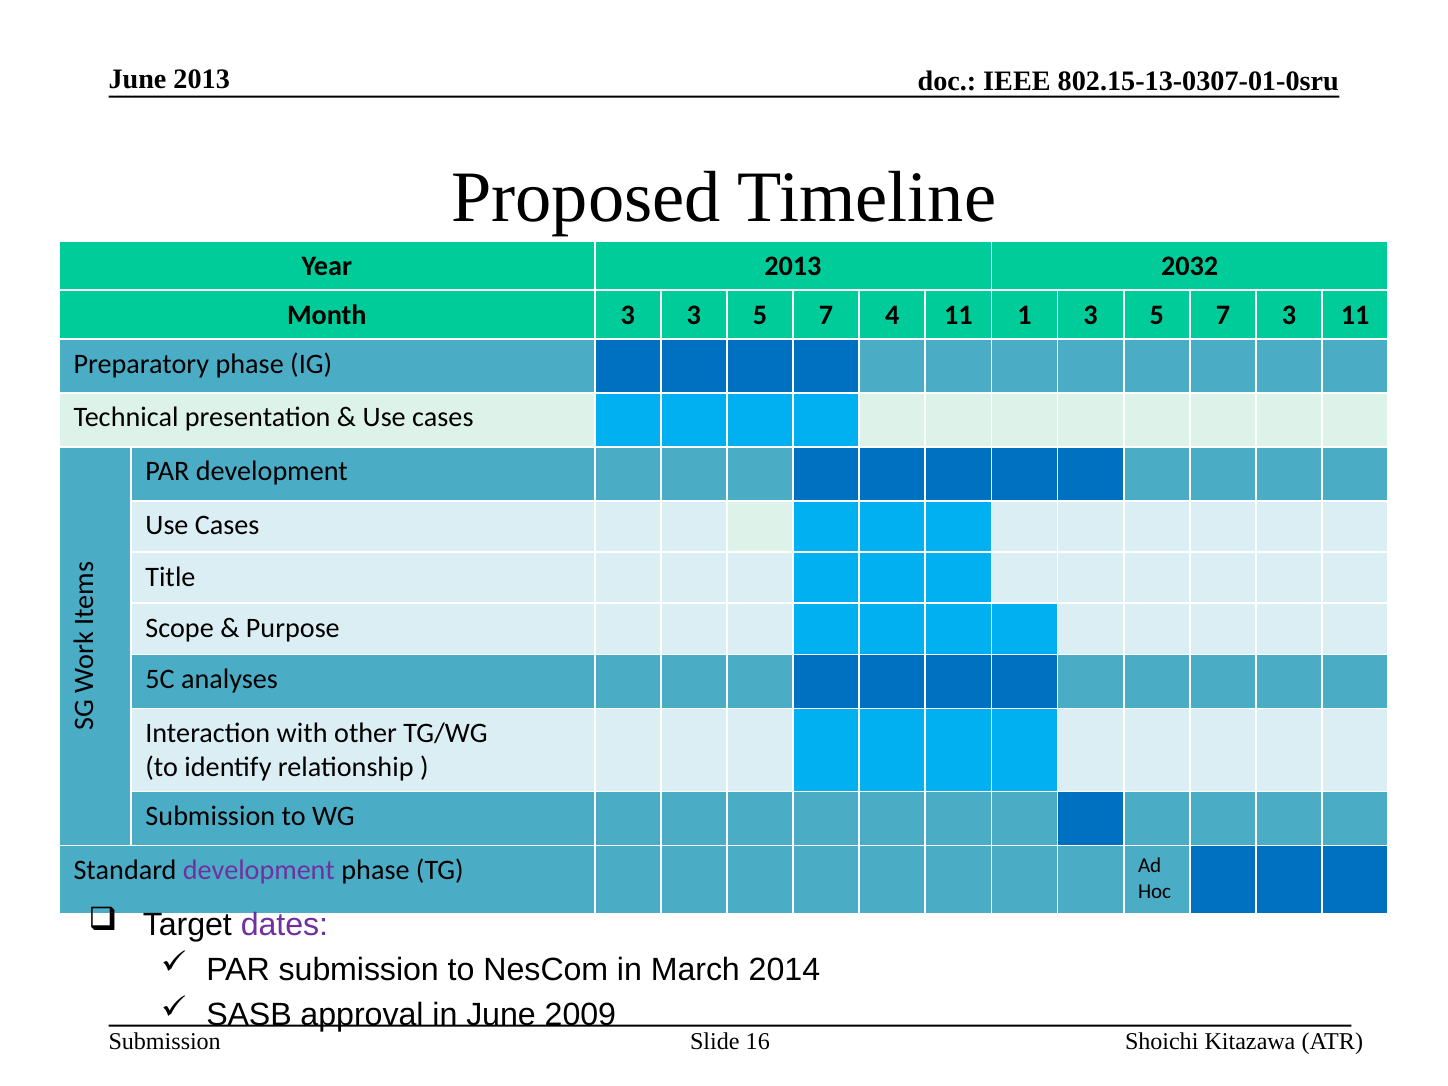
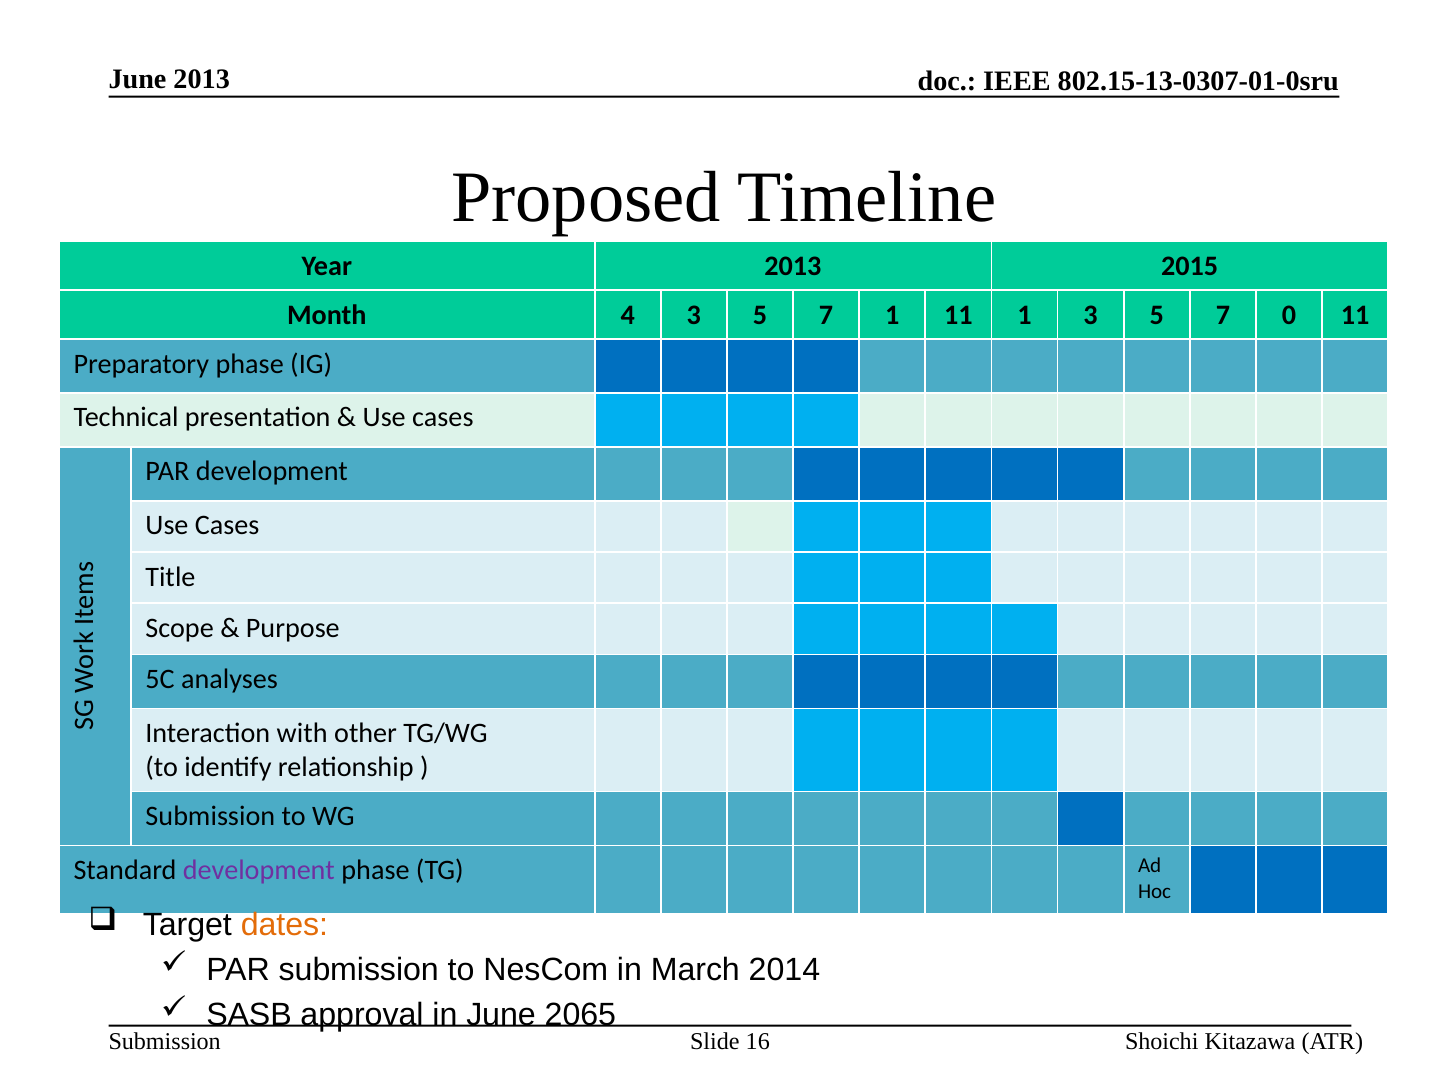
2032: 2032 -> 2015
Month 3: 3 -> 4
7 4: 4 -> 1
7 3: 3 -> 0
dates colour: purple -> orange
2009: 2009 -> 2065
